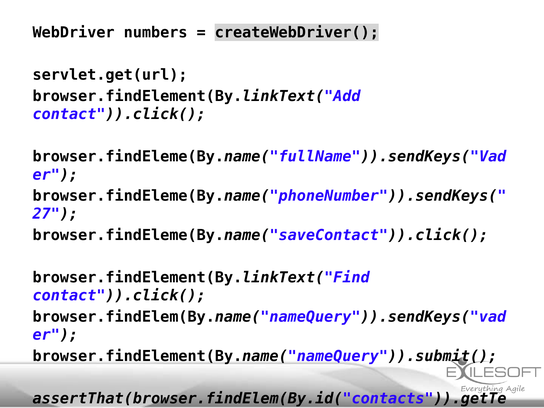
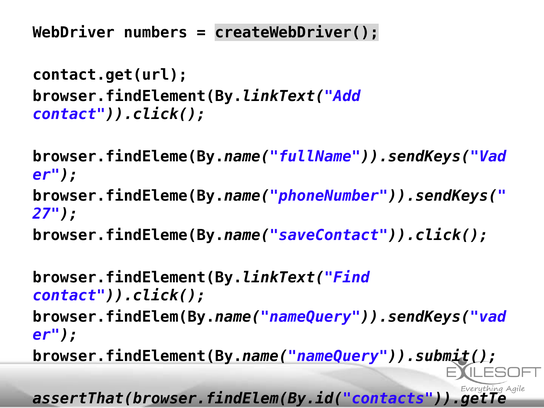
servlet.get(url: servlet.get(url -> contact.get(url
